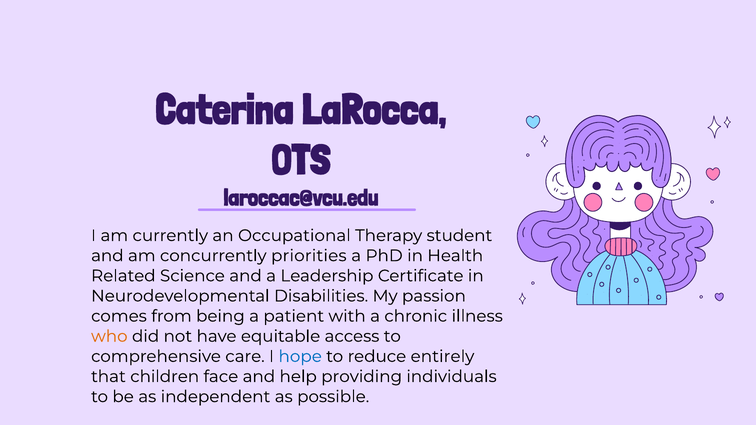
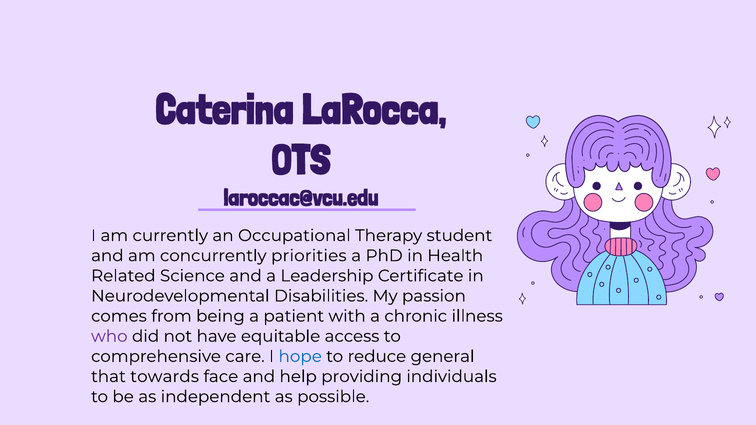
who colour: orange -> purple
entirely: entirely -> general
children: children -> towards
